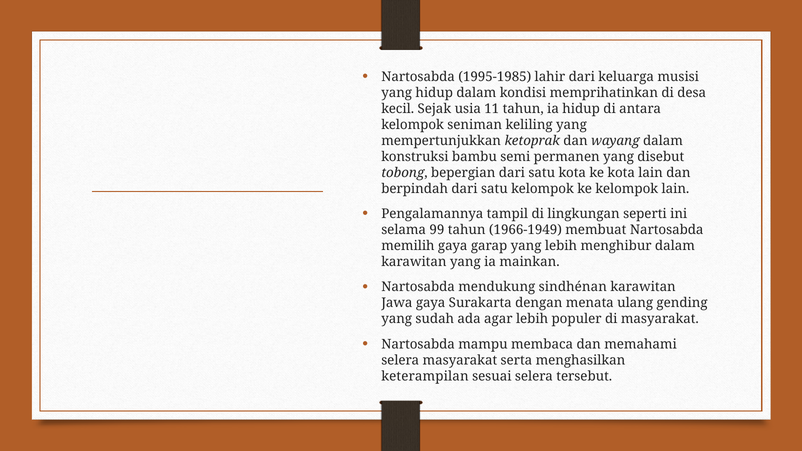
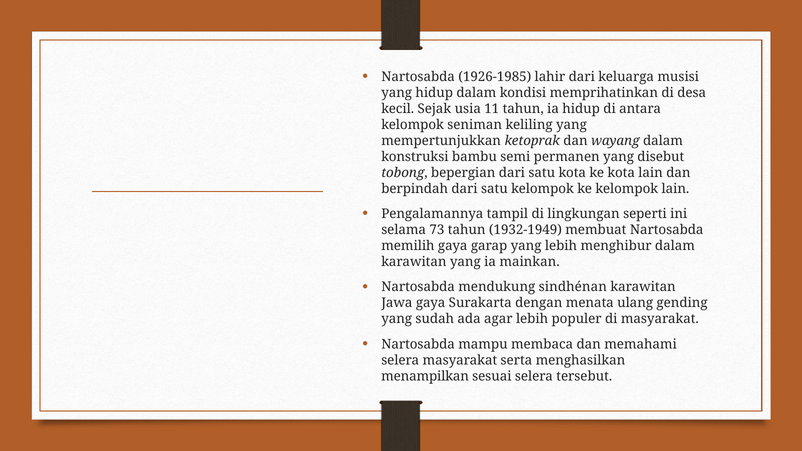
1995-1985: 1995-1985 -> 1926-1985
99: 99 -> 73
1966-1949: 1966-1949 -> 1932-1949
keterampilan: keterampilan -> menampilkan
